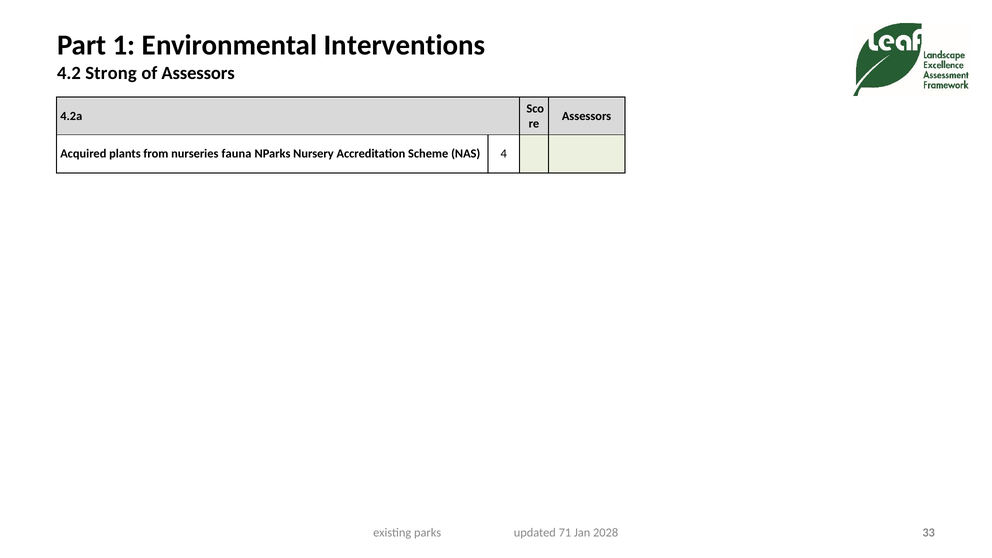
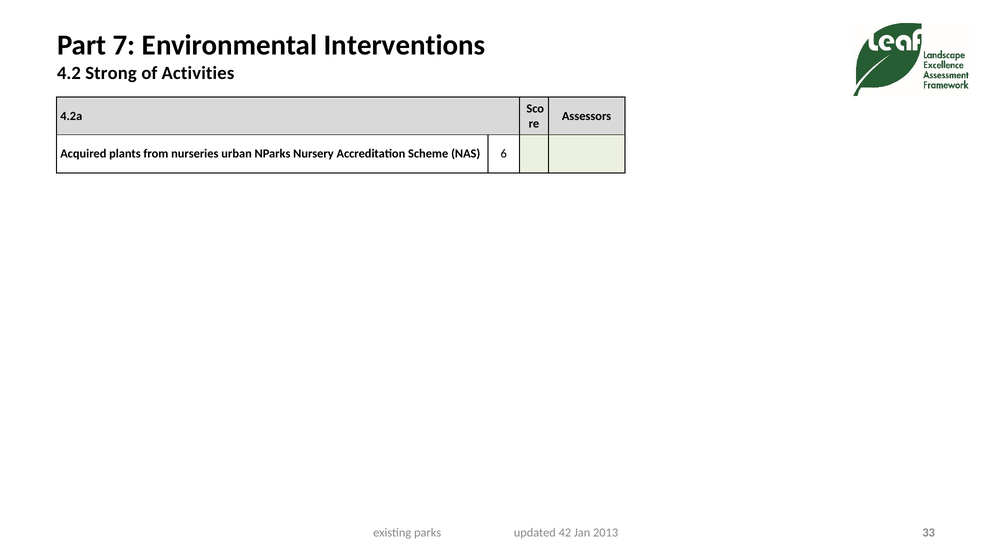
1: 1 -> 7
of Assessors: Assessors -> Activities
fauna: fauna -> urban
4: 4 -> 6
71: 71 -> 42
2028: 2028 -> 2013
